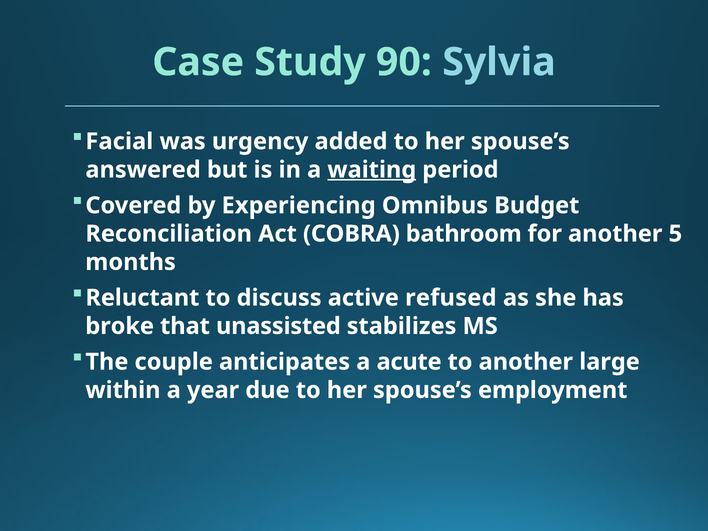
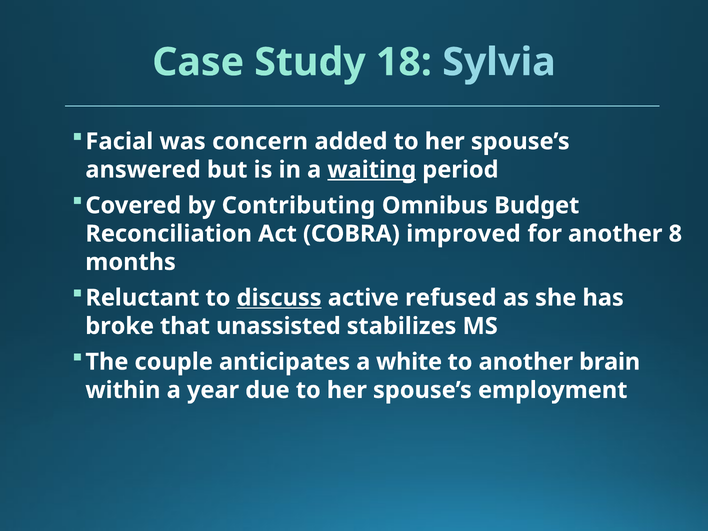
90: 90 -> 18
urgency: urgency -> concern
Experiencing: Experiencing -> Contributing
bathroom: bathroom -> improved
5: 5 -> 8
discuss underline: none -> present
acute: acute -> white
large: large -> brain
